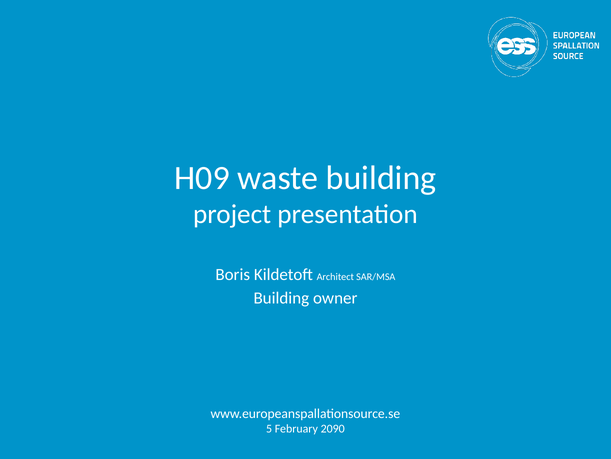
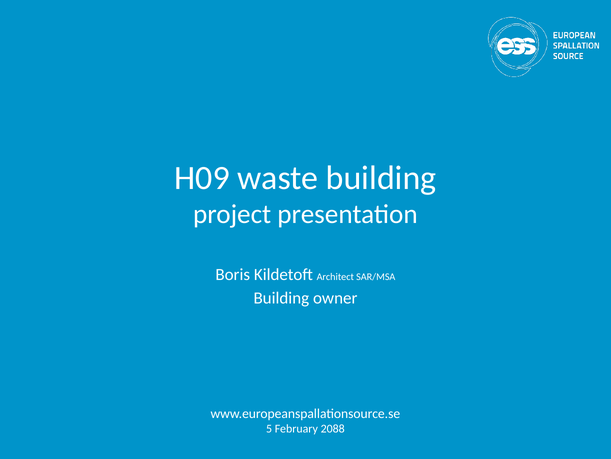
2090: 2090 -> 2088
